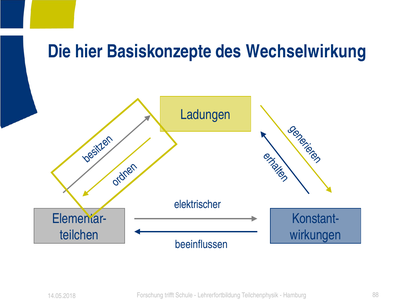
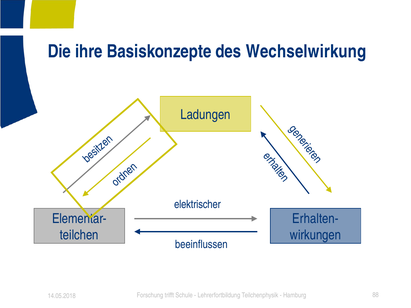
hier: hier -> ihre
Konstant-: Konstant- -> Erhalten-
